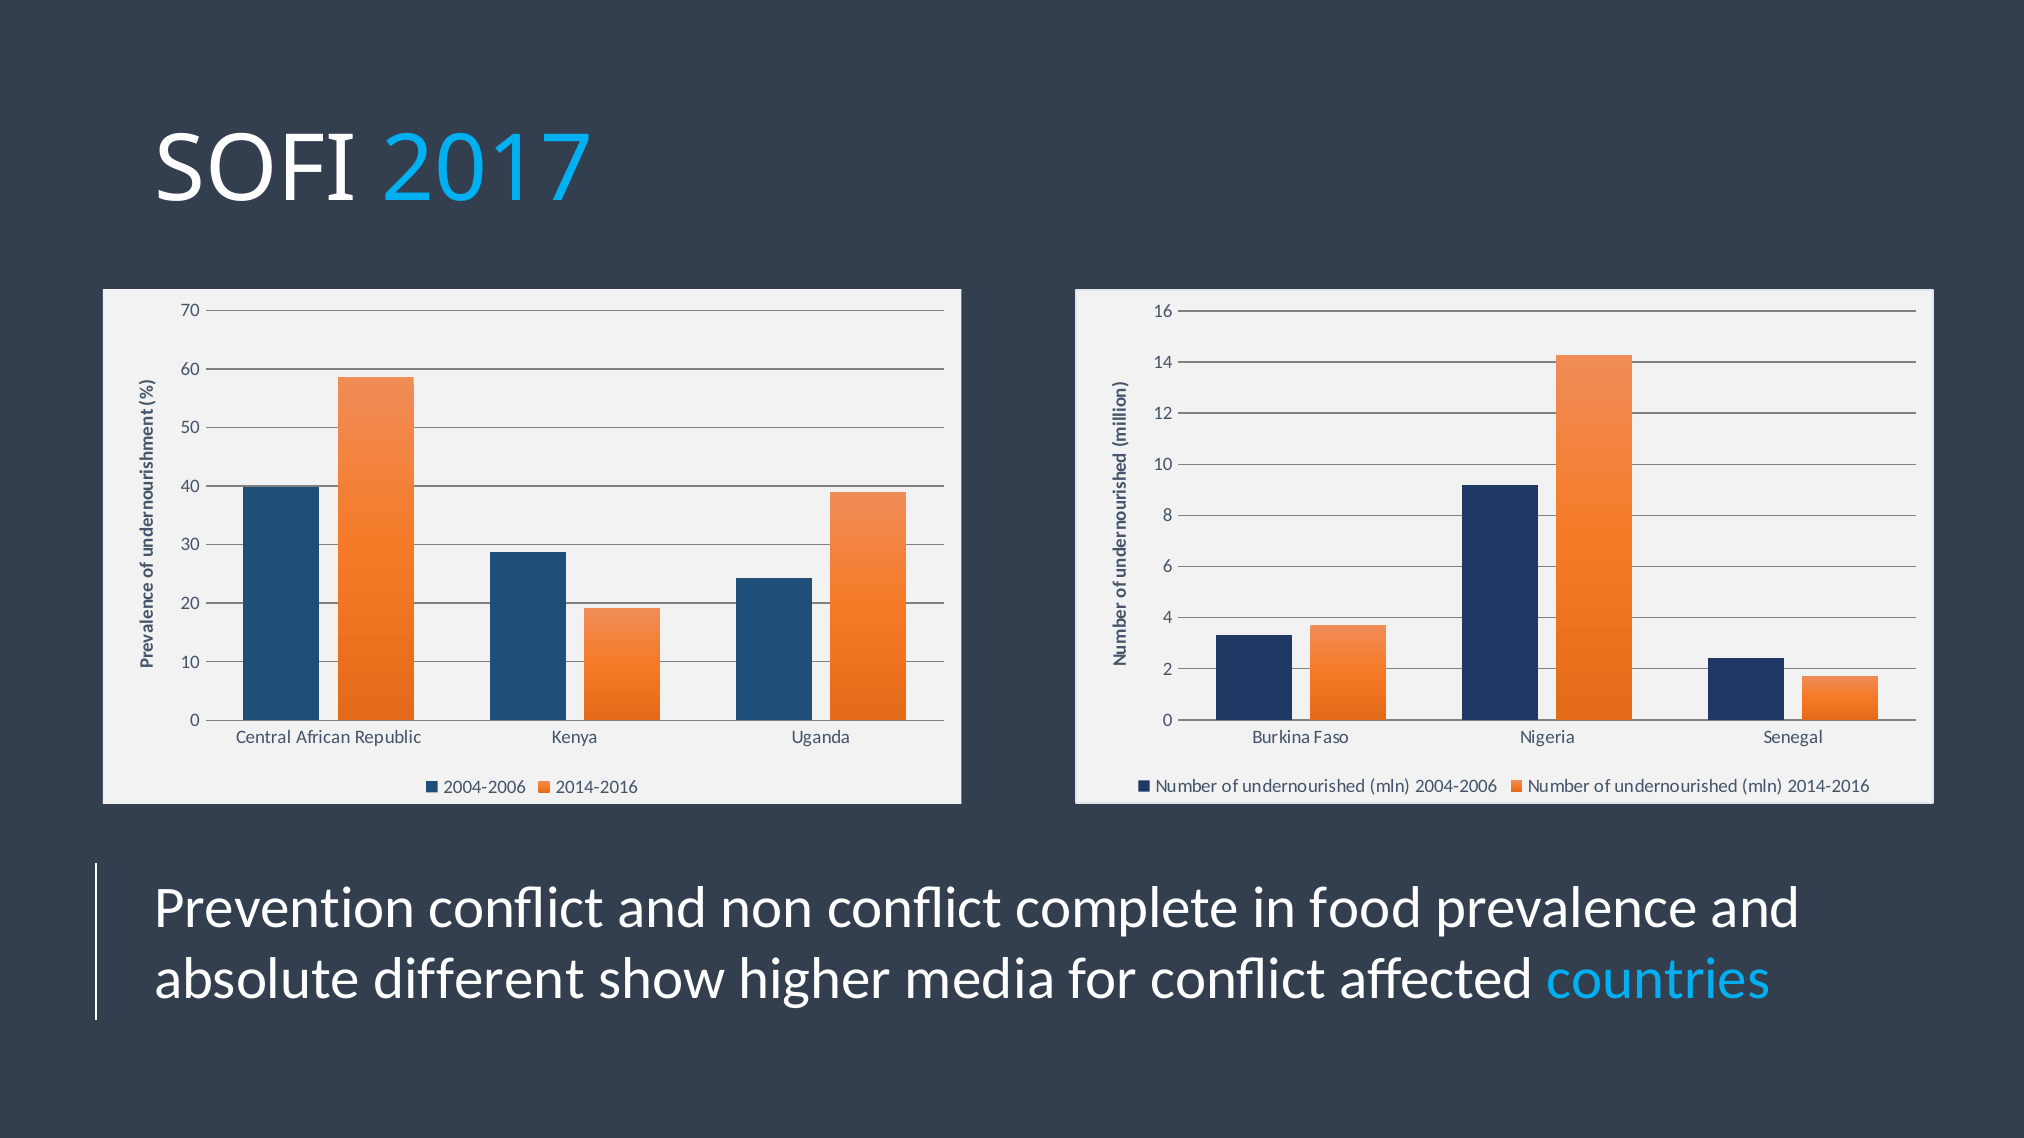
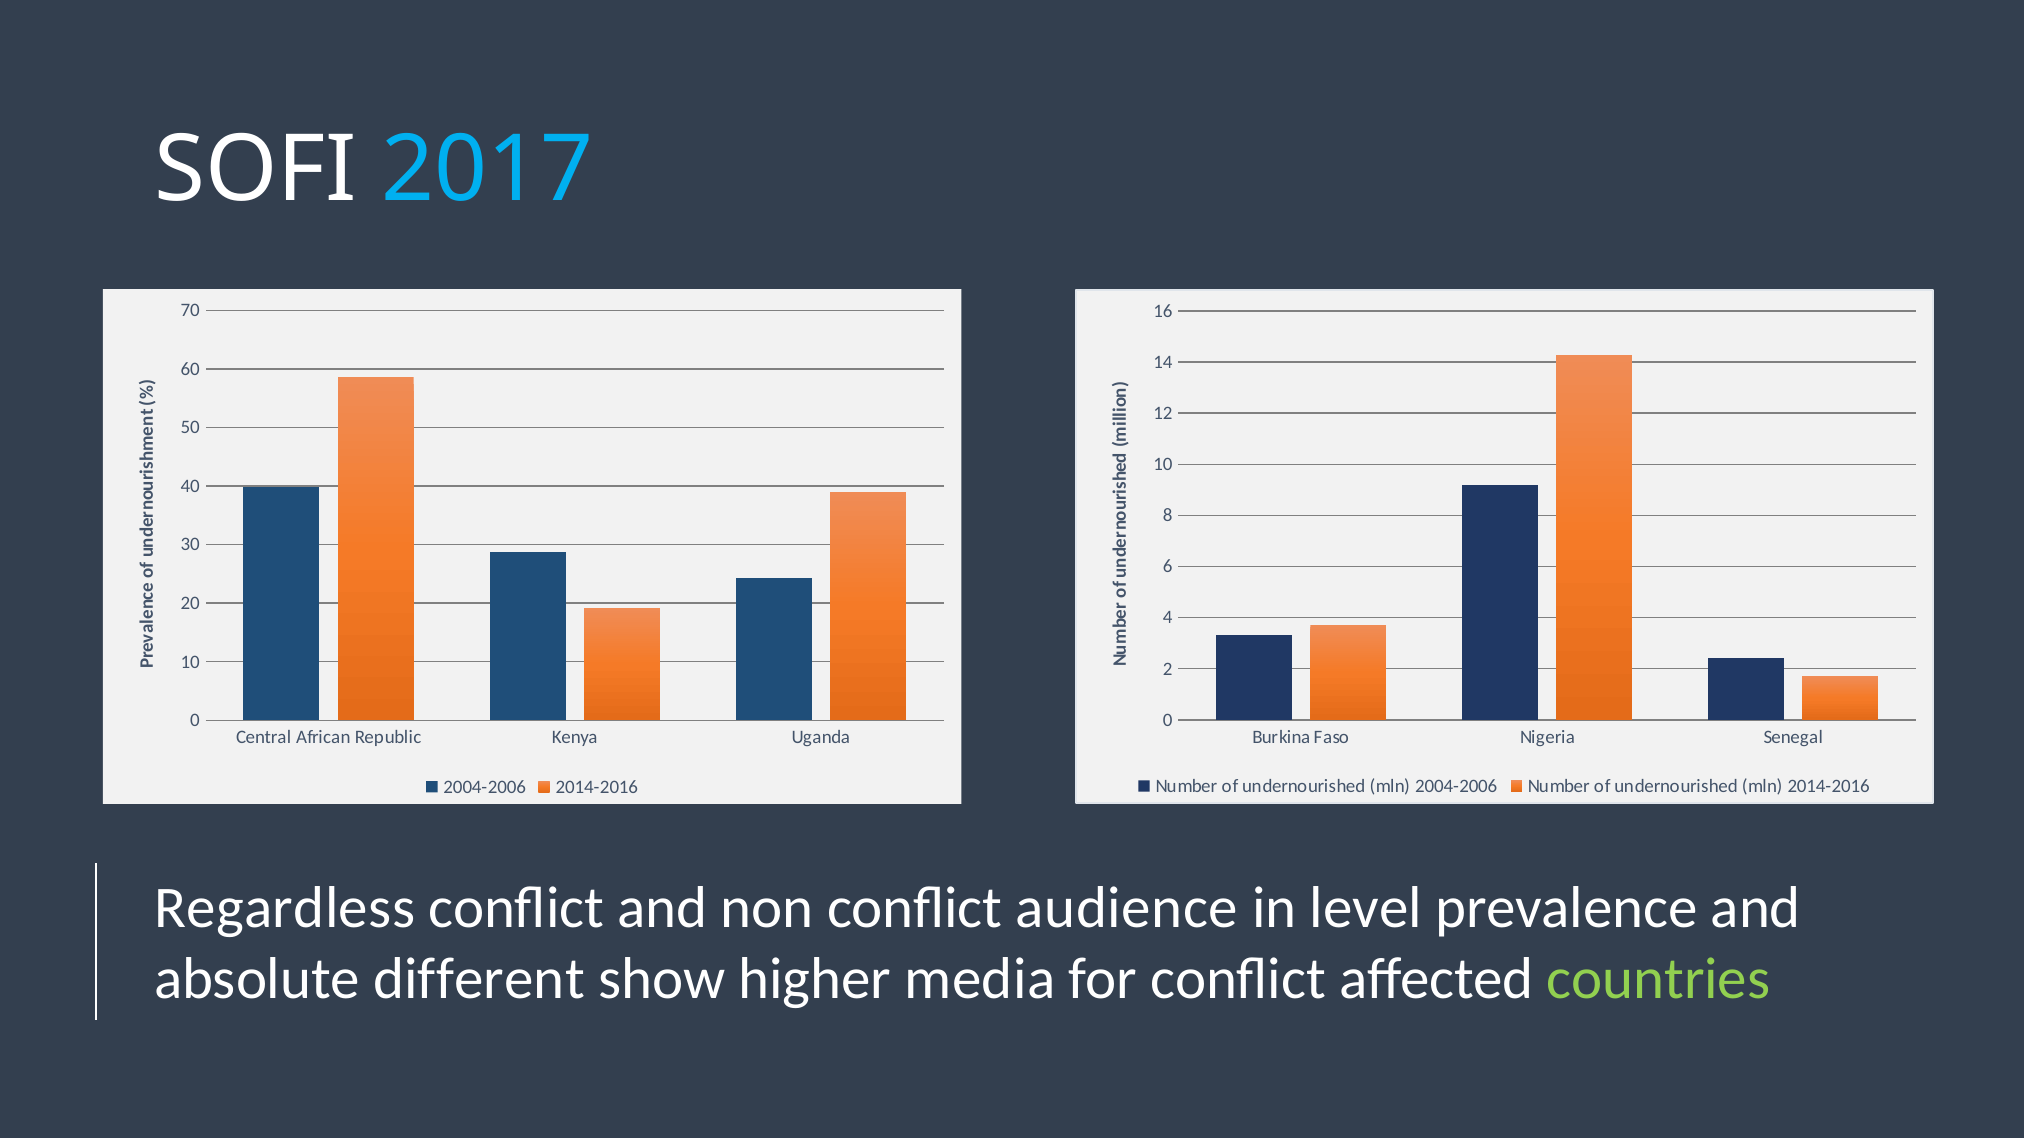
Prevention: Prevention -> Regardless
complete: complete -> audience
food: food -> level
countries colour: light blue -> light green
